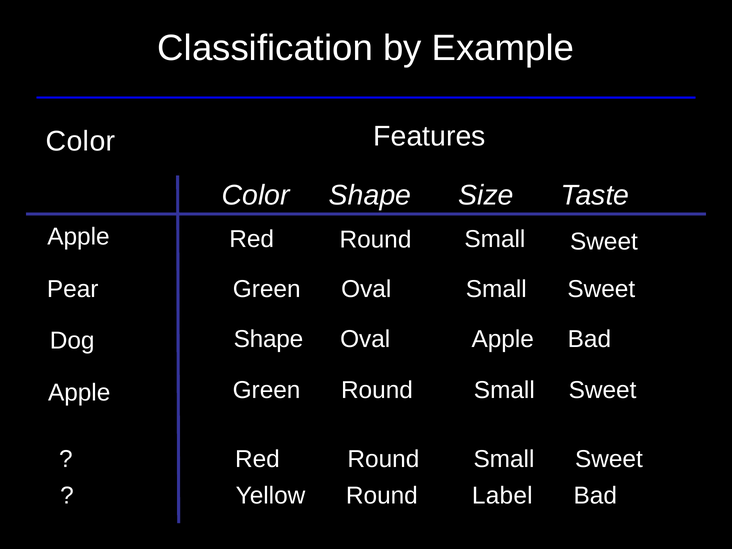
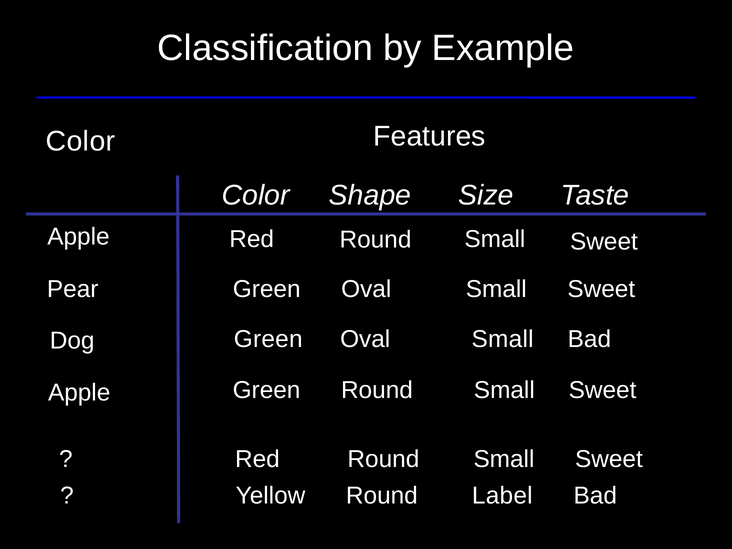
Shape at (268, 339): Shape -> Green
Apple at (503, 339): Apple -> Small
